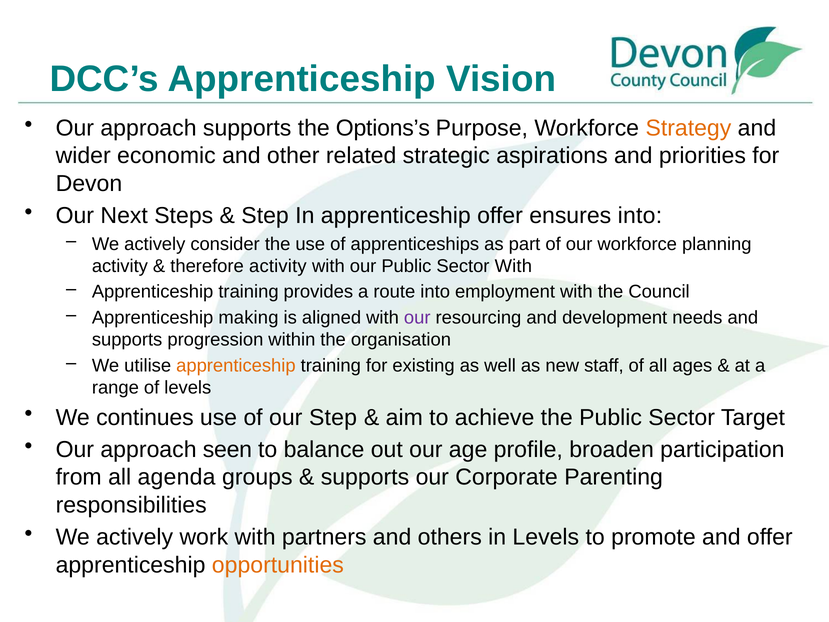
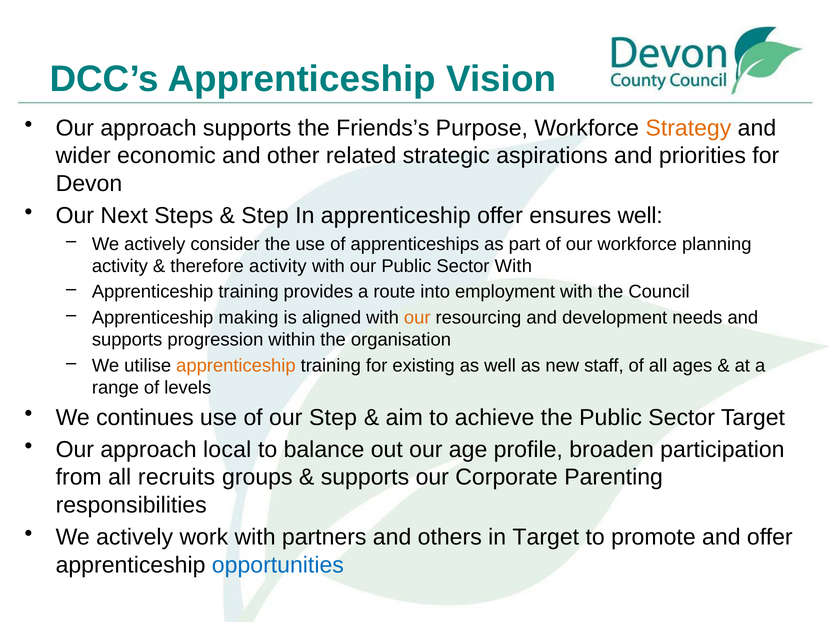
Options’s: Options’s -> Friends’s
ensures into: into -> well
our at (417, 317) colour: purple -> orange
seen: seen -> local
agenda: agenda -> recruits
in Levels: Levels -> Target
opportunities colour: orange -> blue
